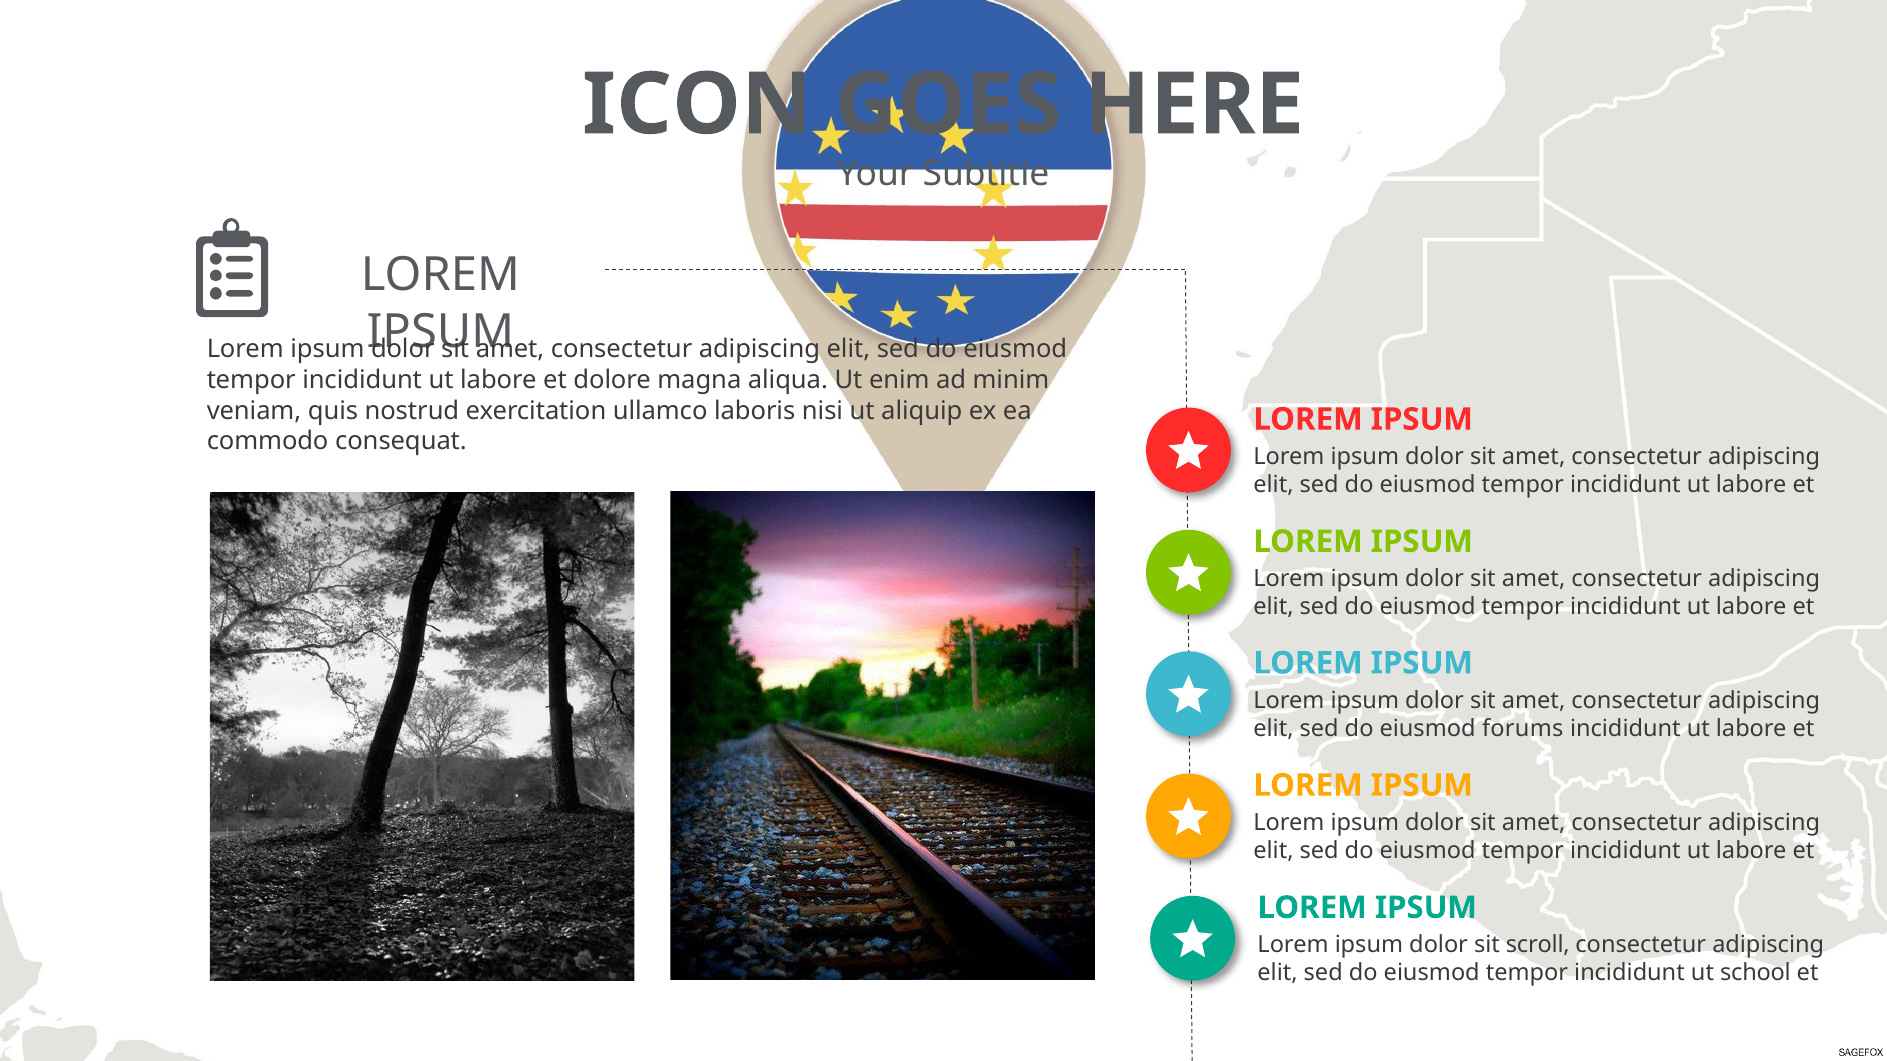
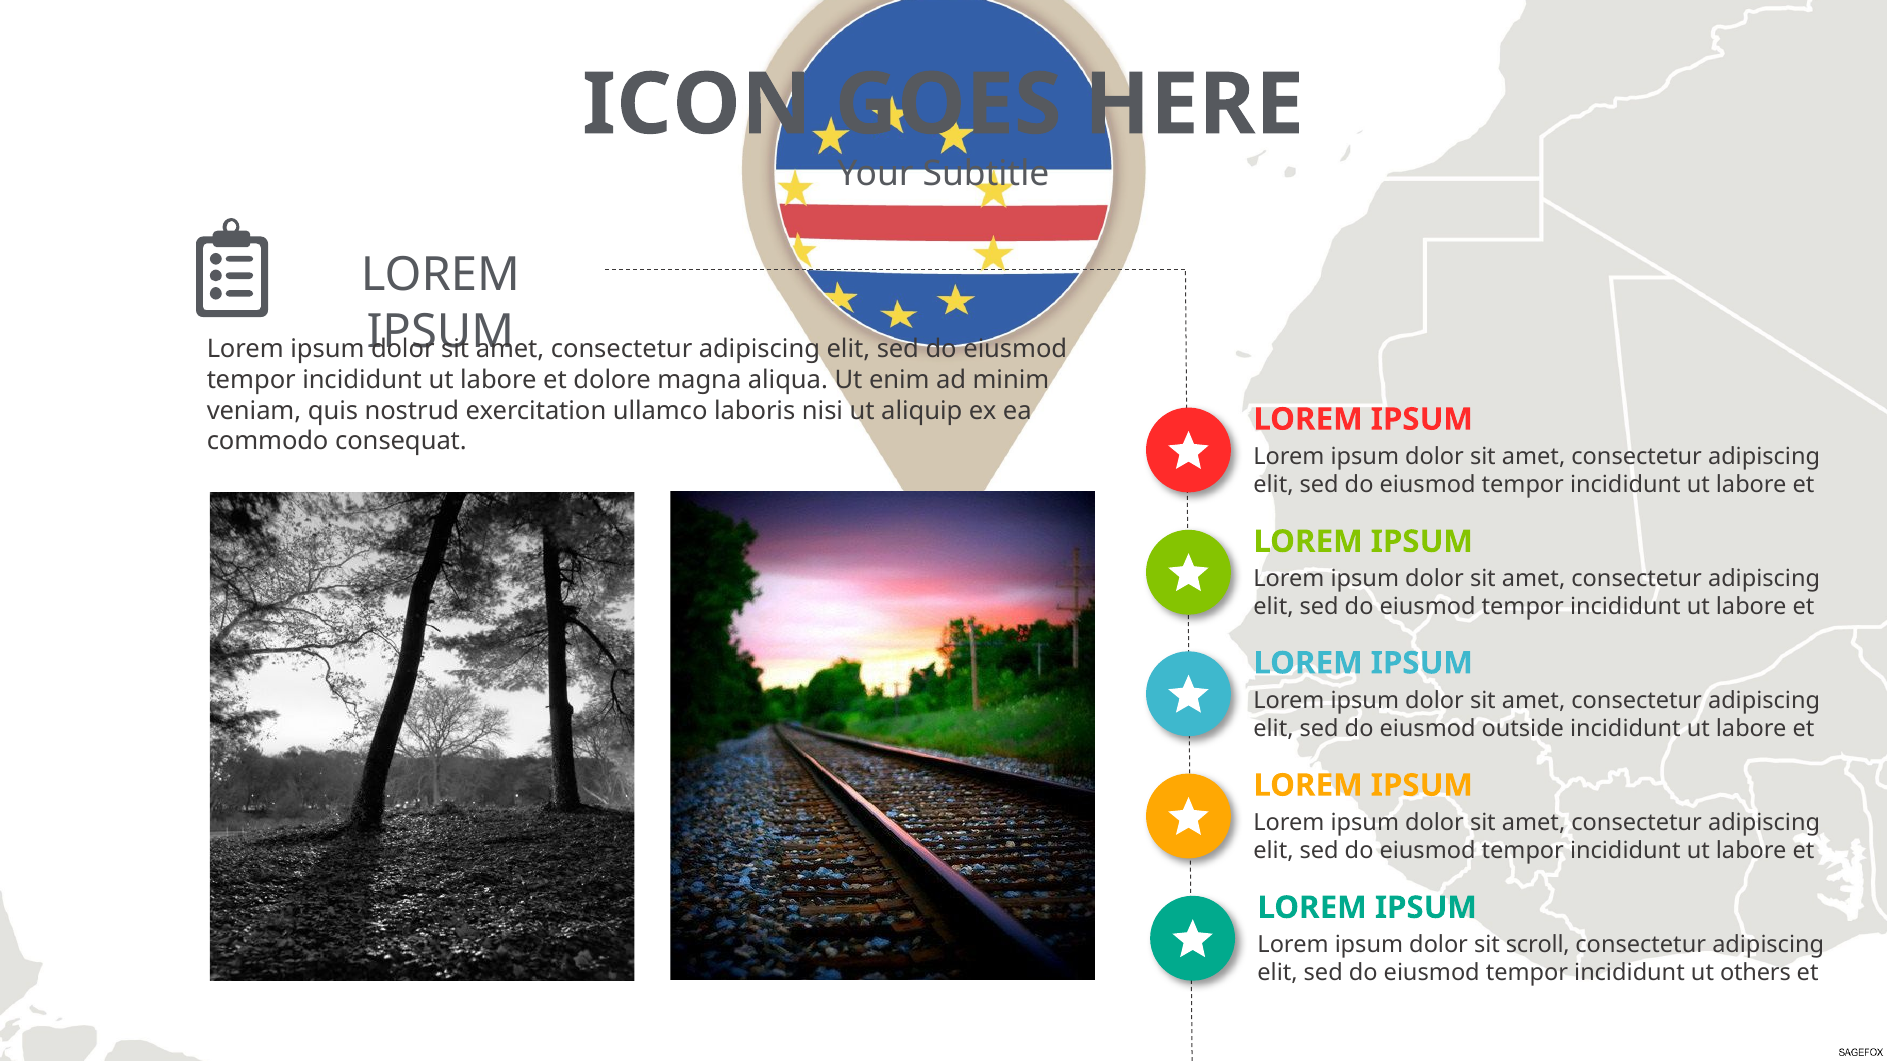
forums: forums -> outside
school: school -> others
